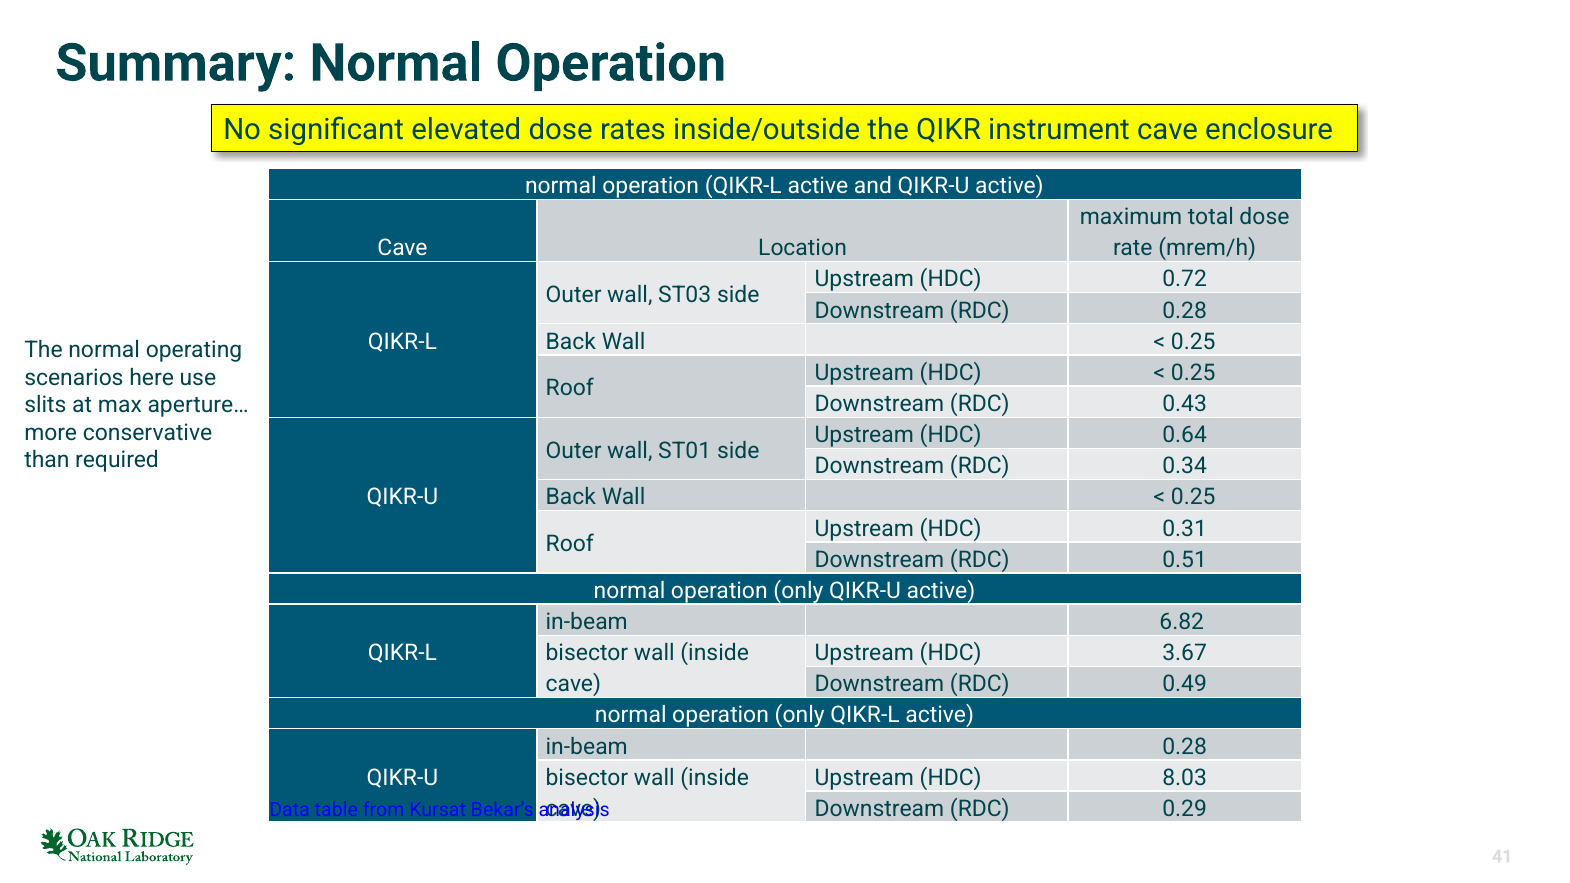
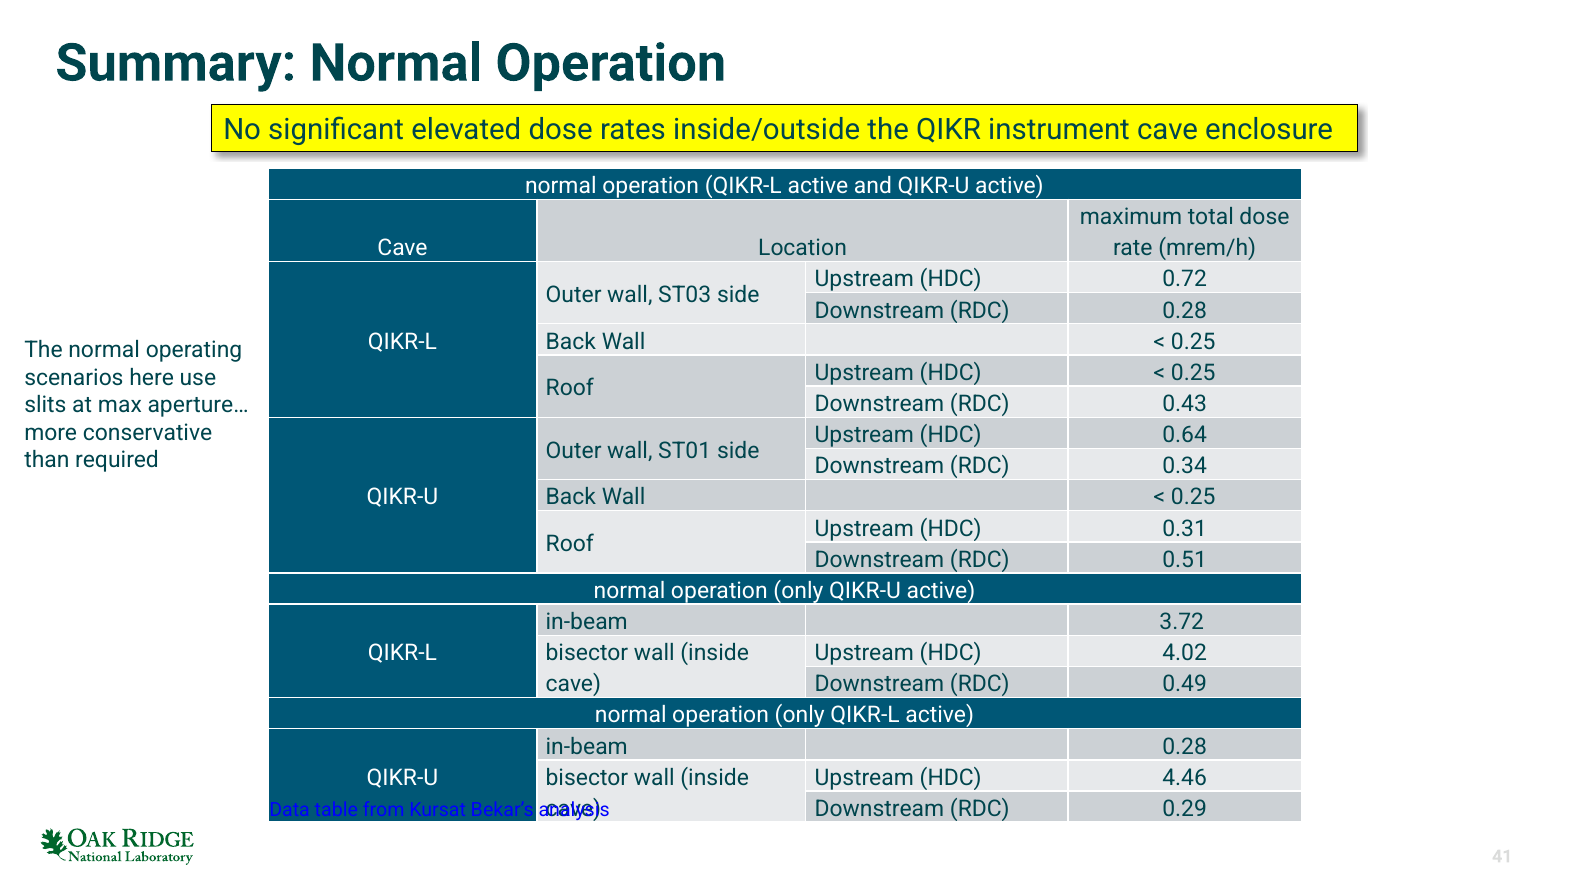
6.82: 6.82 -> 3.72
3.67: 3.67 -> 4.02
8.03: 8.03 -> 4.46
